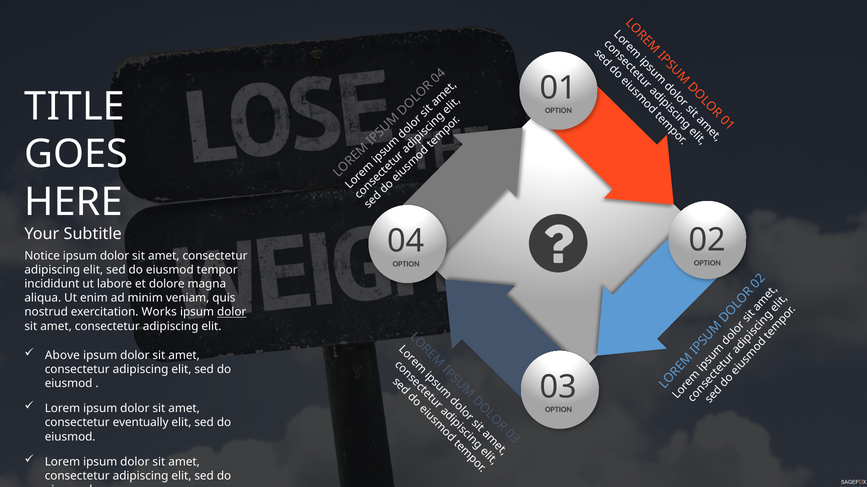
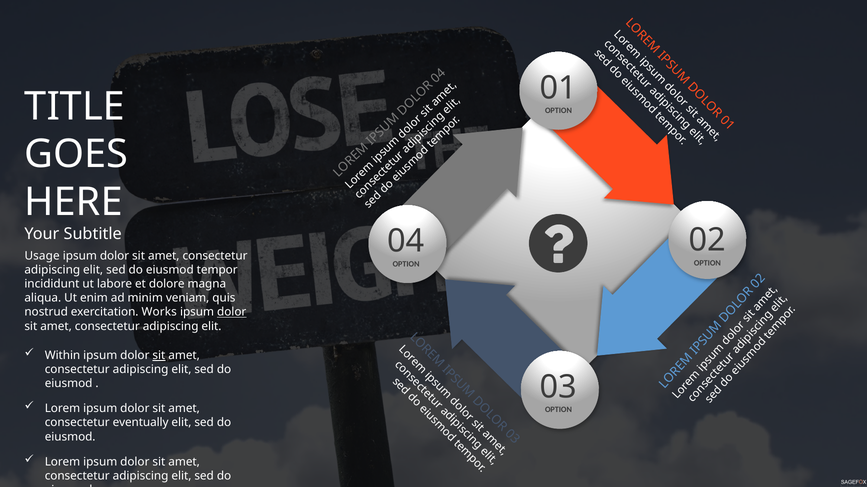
Notice: Notice -> Usage
Above: Above -> Within
sit at (159, 356) underline: none -> present
